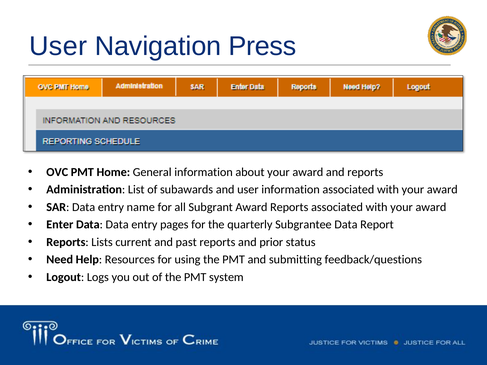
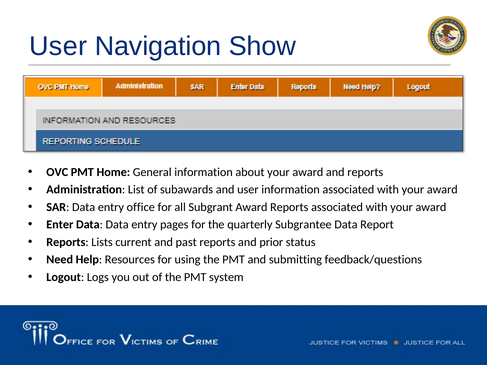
Press: Press -> Show
name: name -> office
